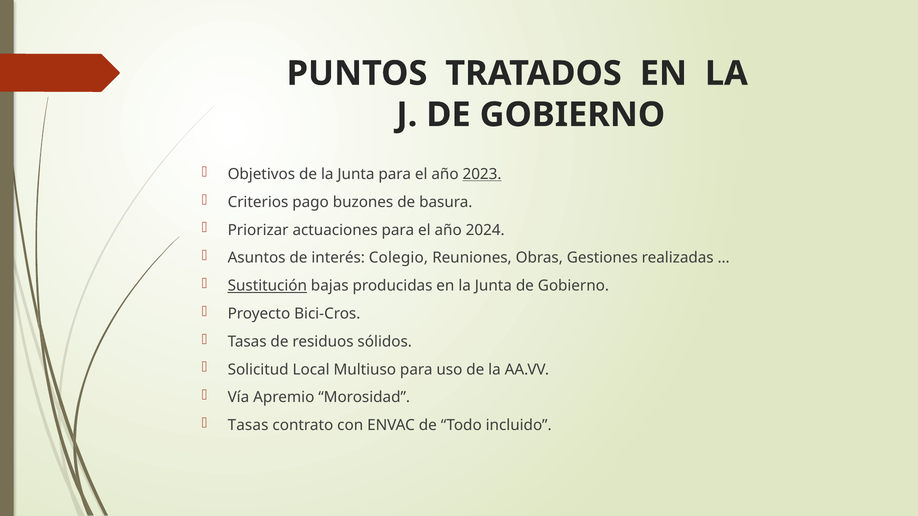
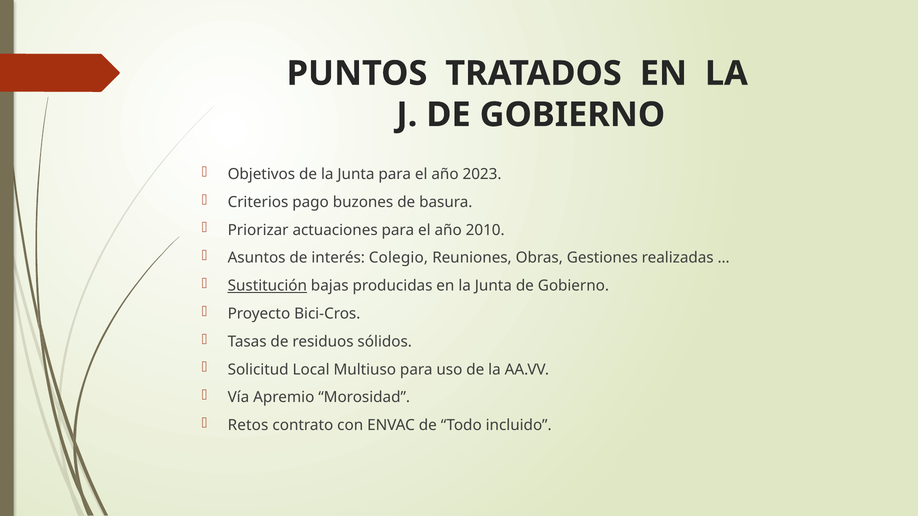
2023 underline: present -> none
2024: 2024 -> 2010
Tasas at (248, 426): Tasas -> Retos
